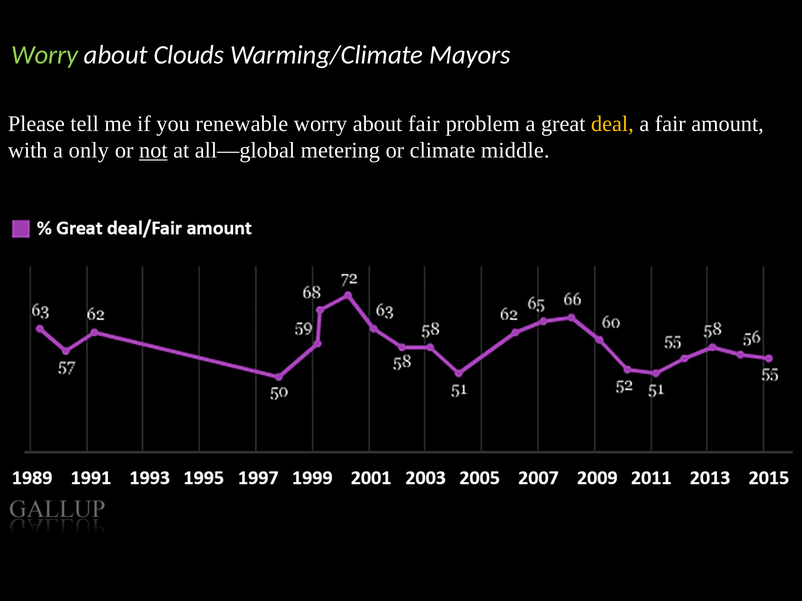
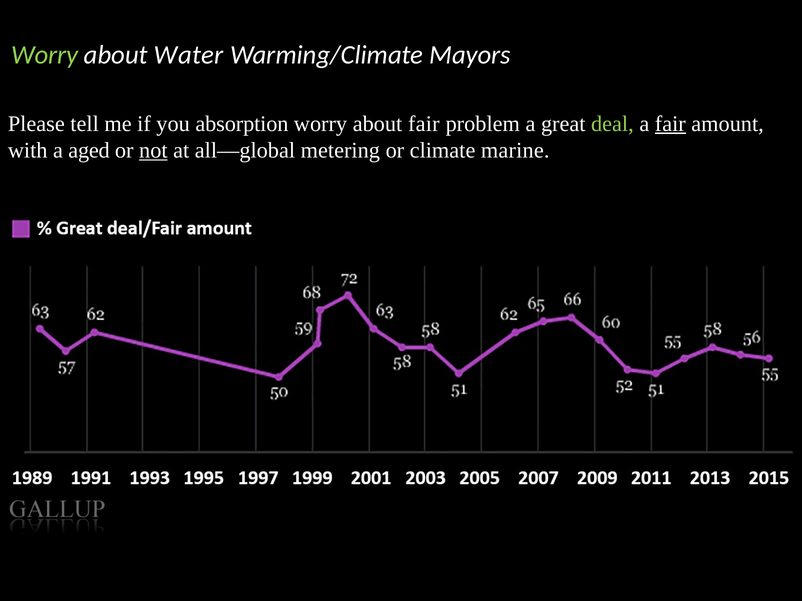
Clouds: Clouds -> Water
renewable: renewable -> absorption
deal colour: yellow -> light green
fair at (670, 124) underline: none -> present
only: only -> aged
middle: middle -> marine
